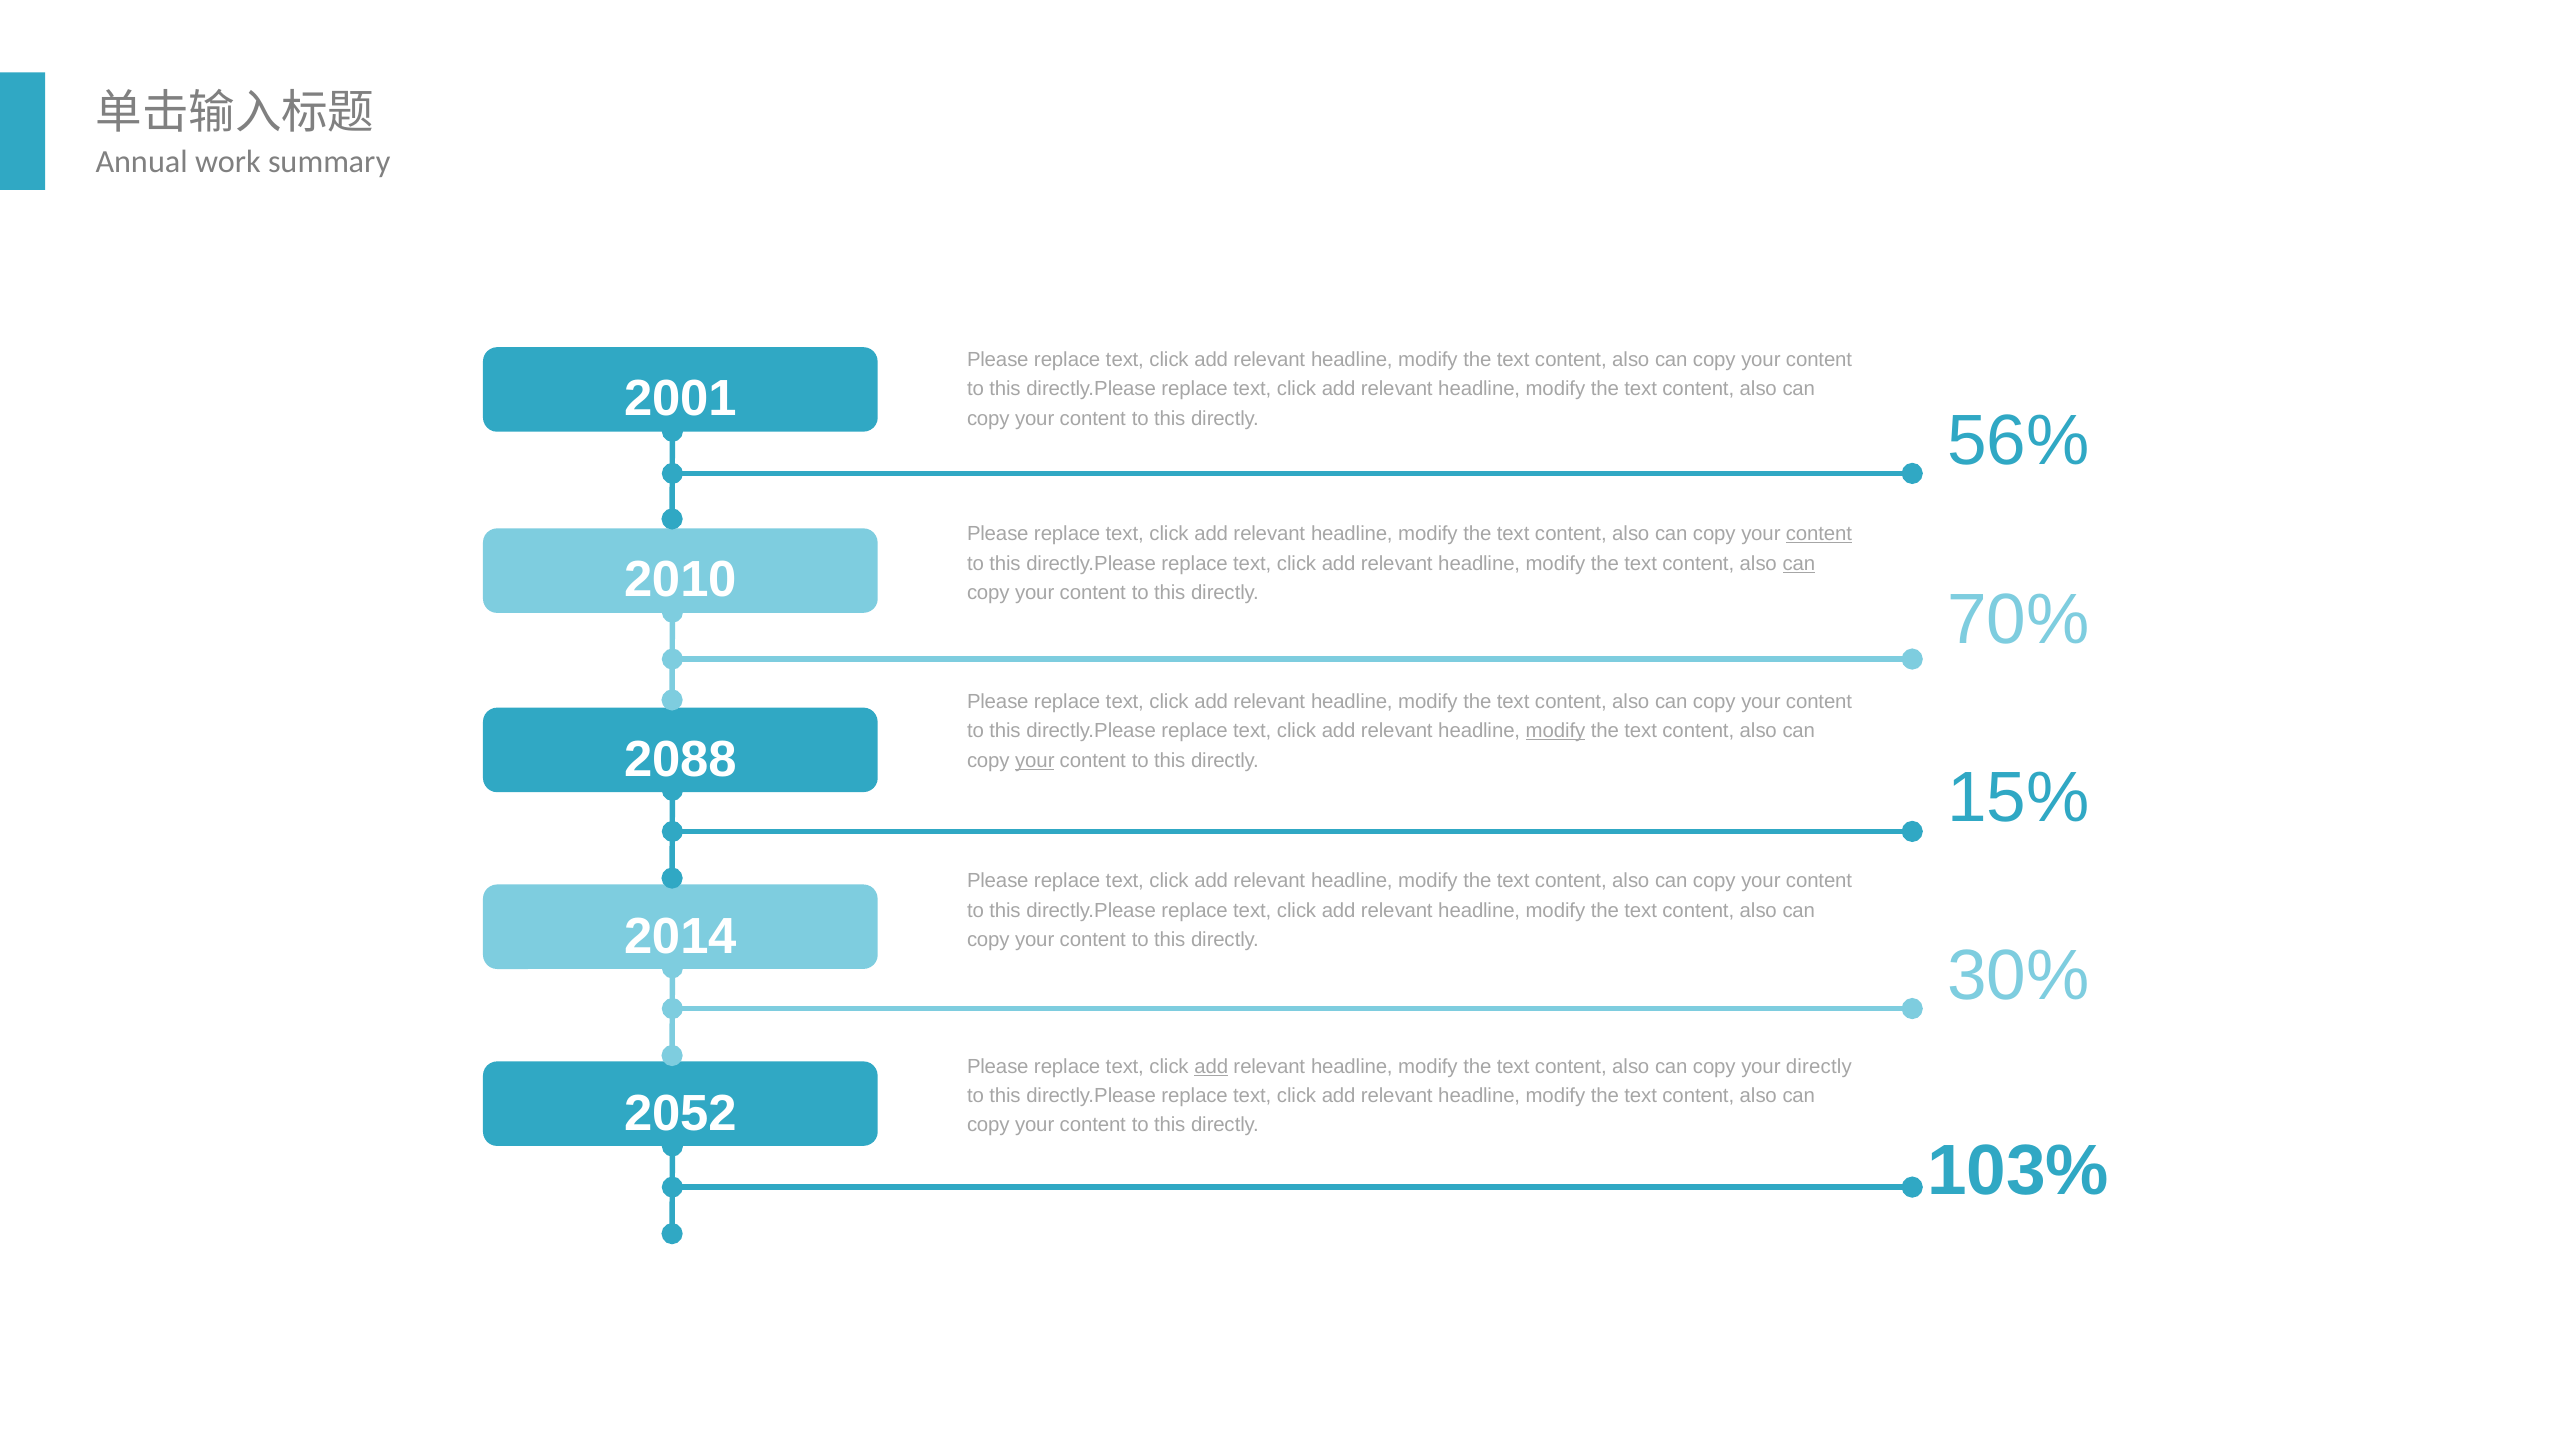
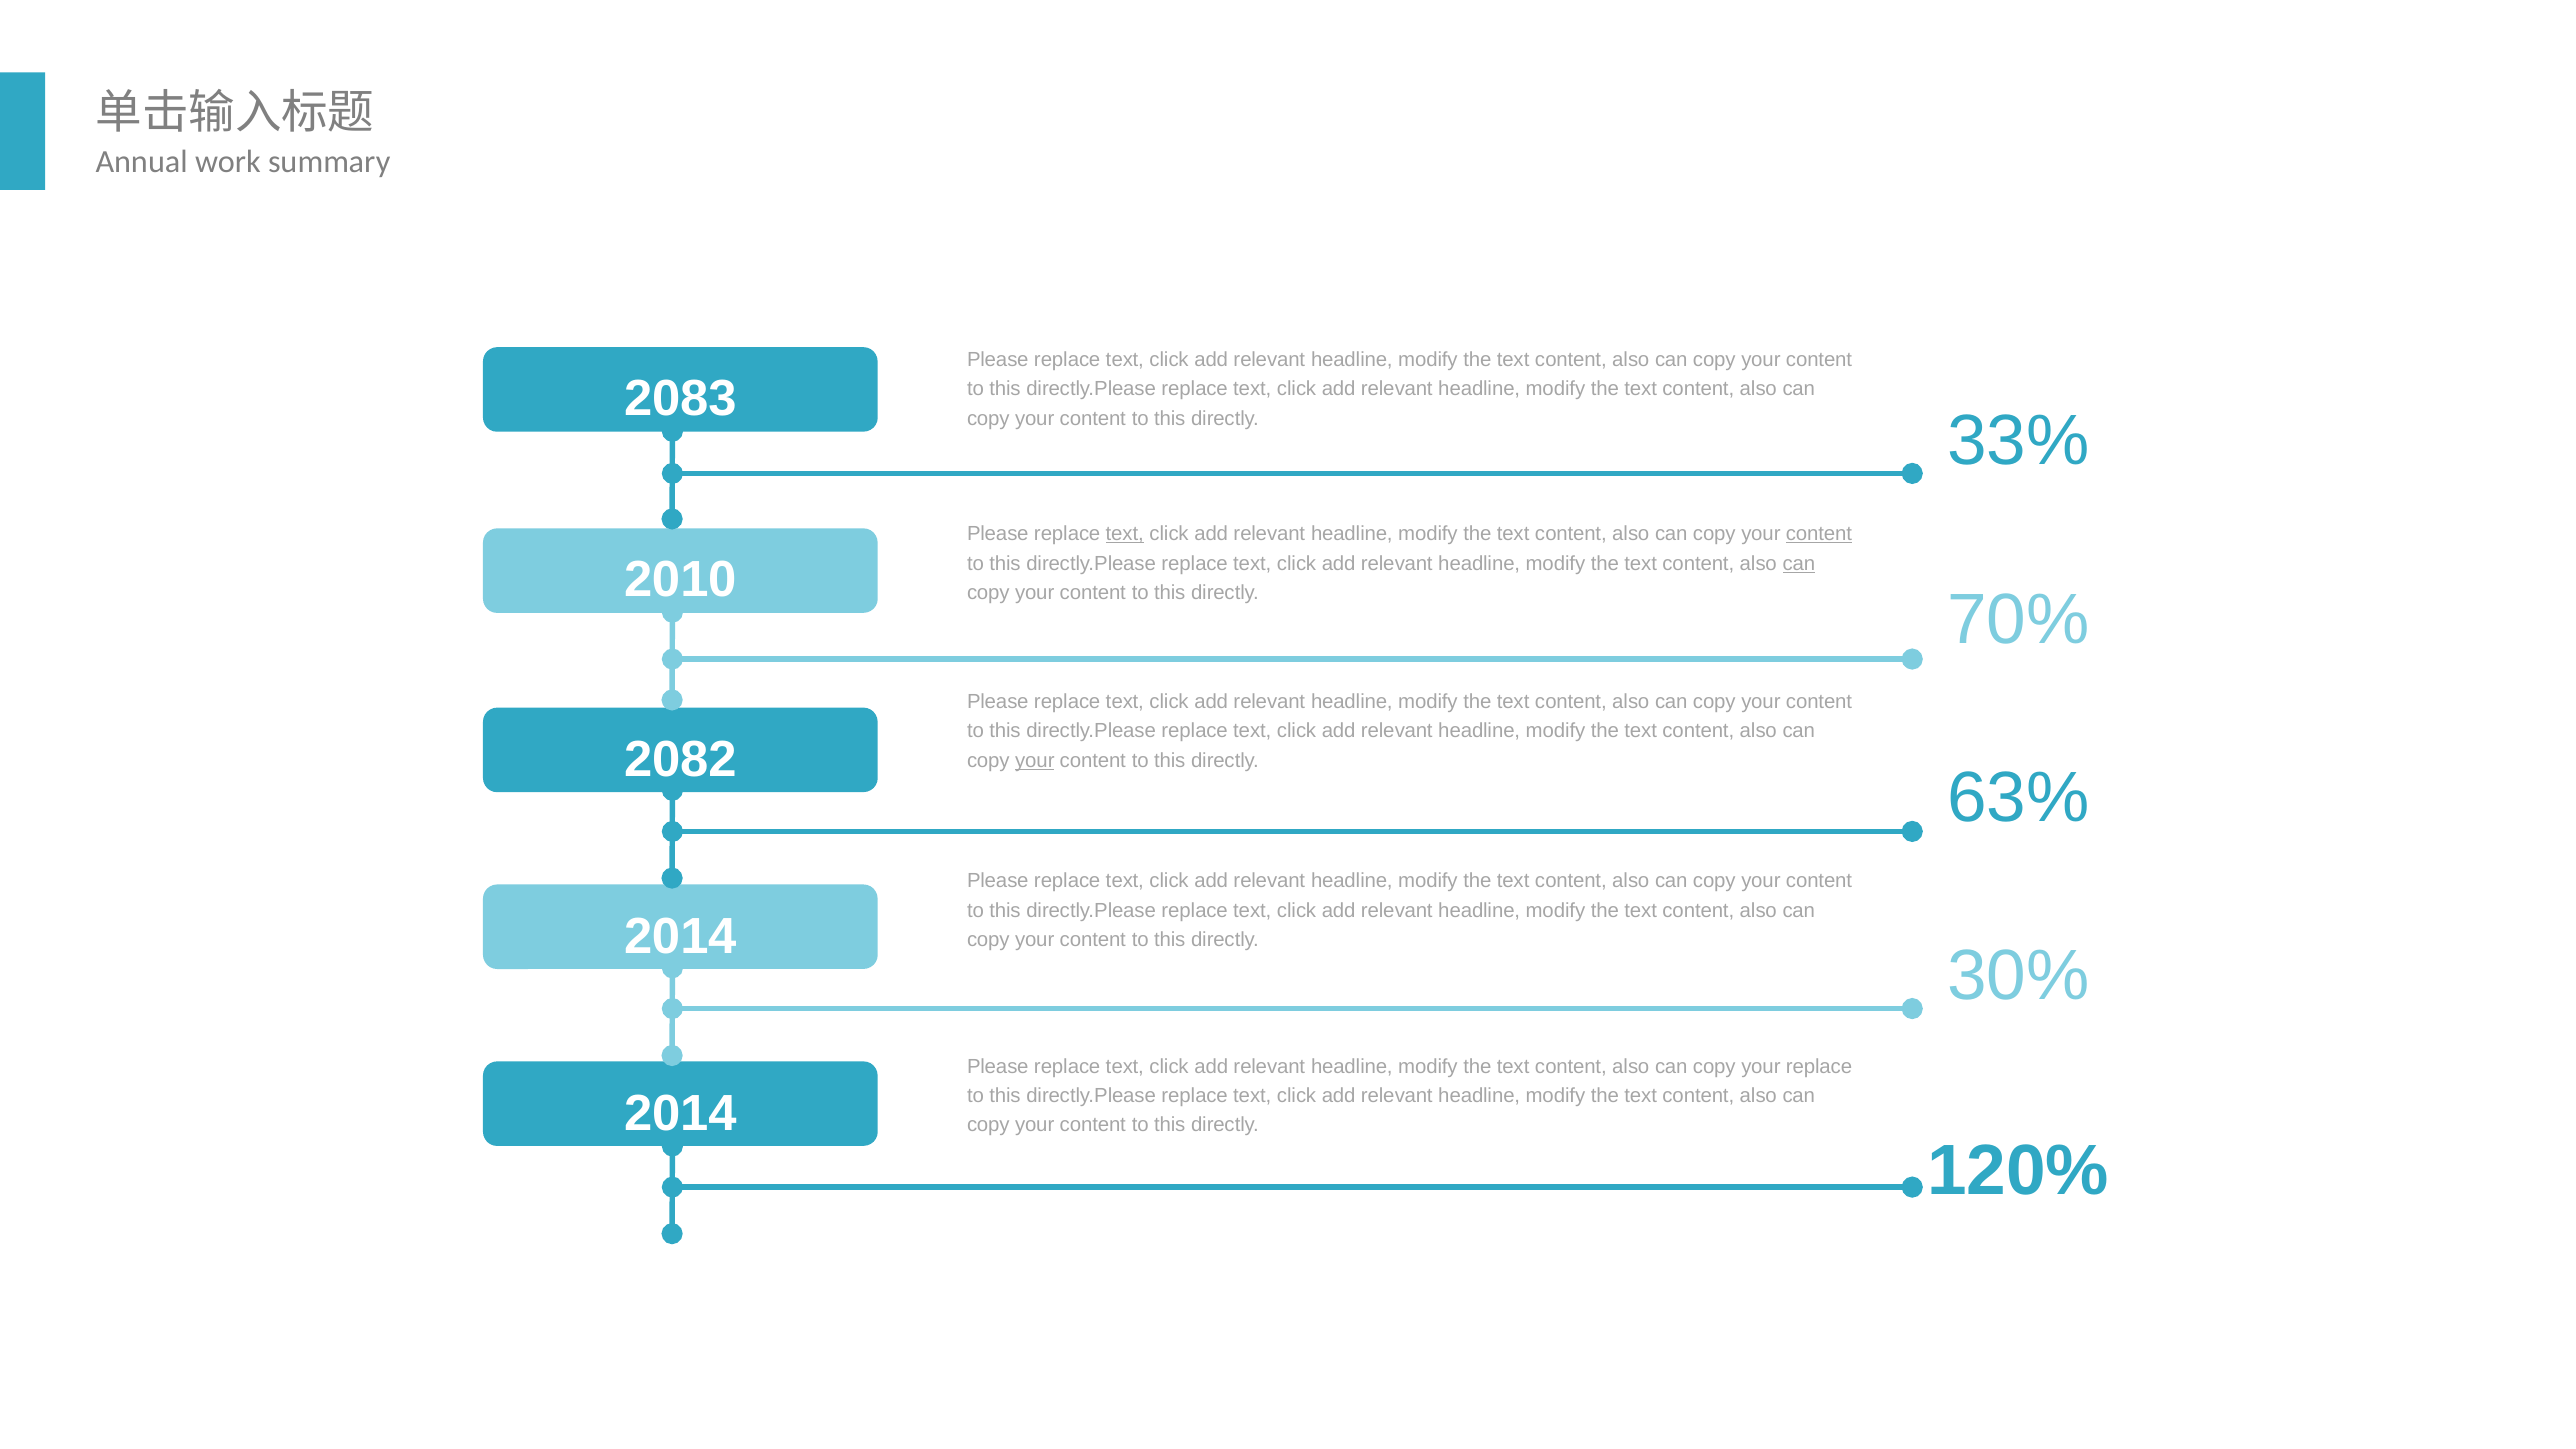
2001: 2001 -> 2083
56%: 56% -> 33%
text at (1125, 534) underline: none -> present
modify at (1555, 731) underline: present -> none
2088: 2088 -> 2082
15%: 15% -> 63%
add at (1211, 1067) underline: present -> none
your directly: directly -> replace
2052 at (680, 1113): 2052 -> 2014
103%: 103% -> 120%
